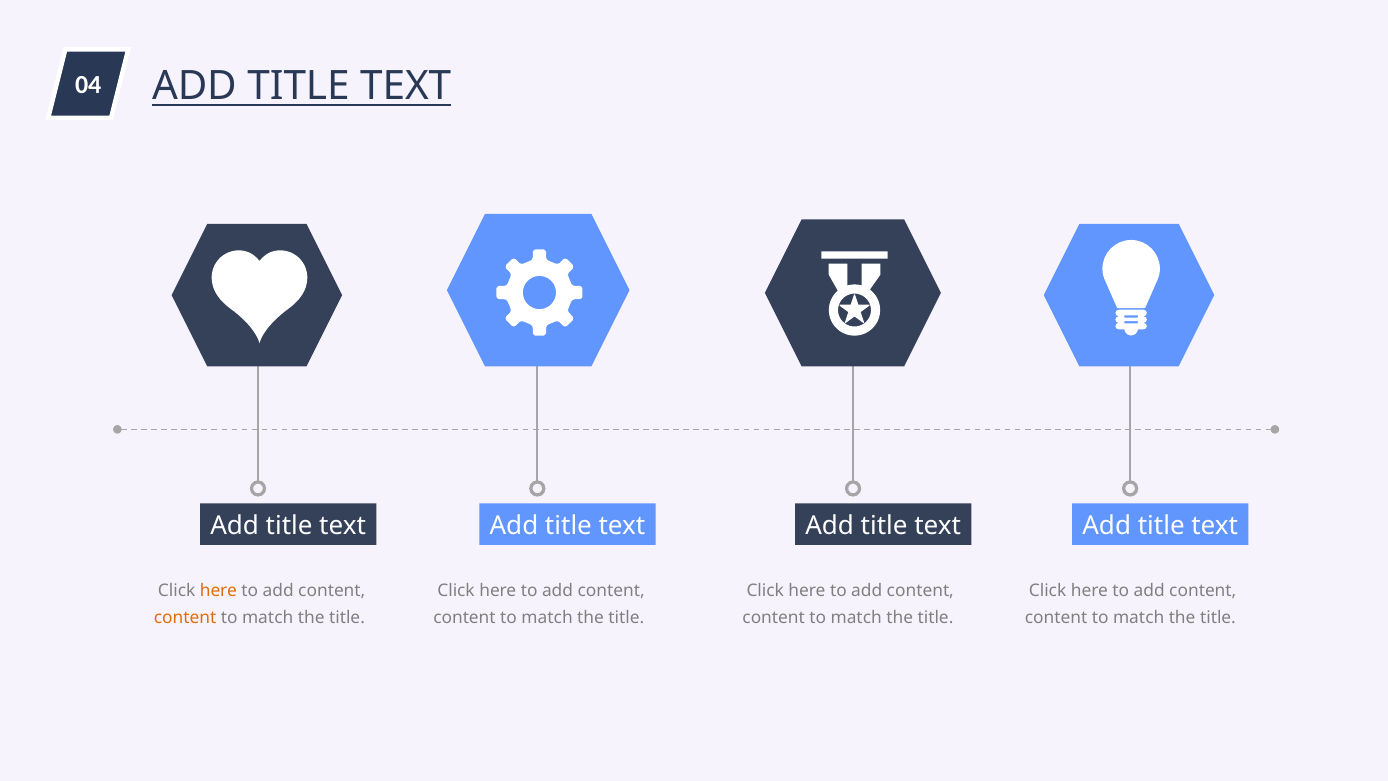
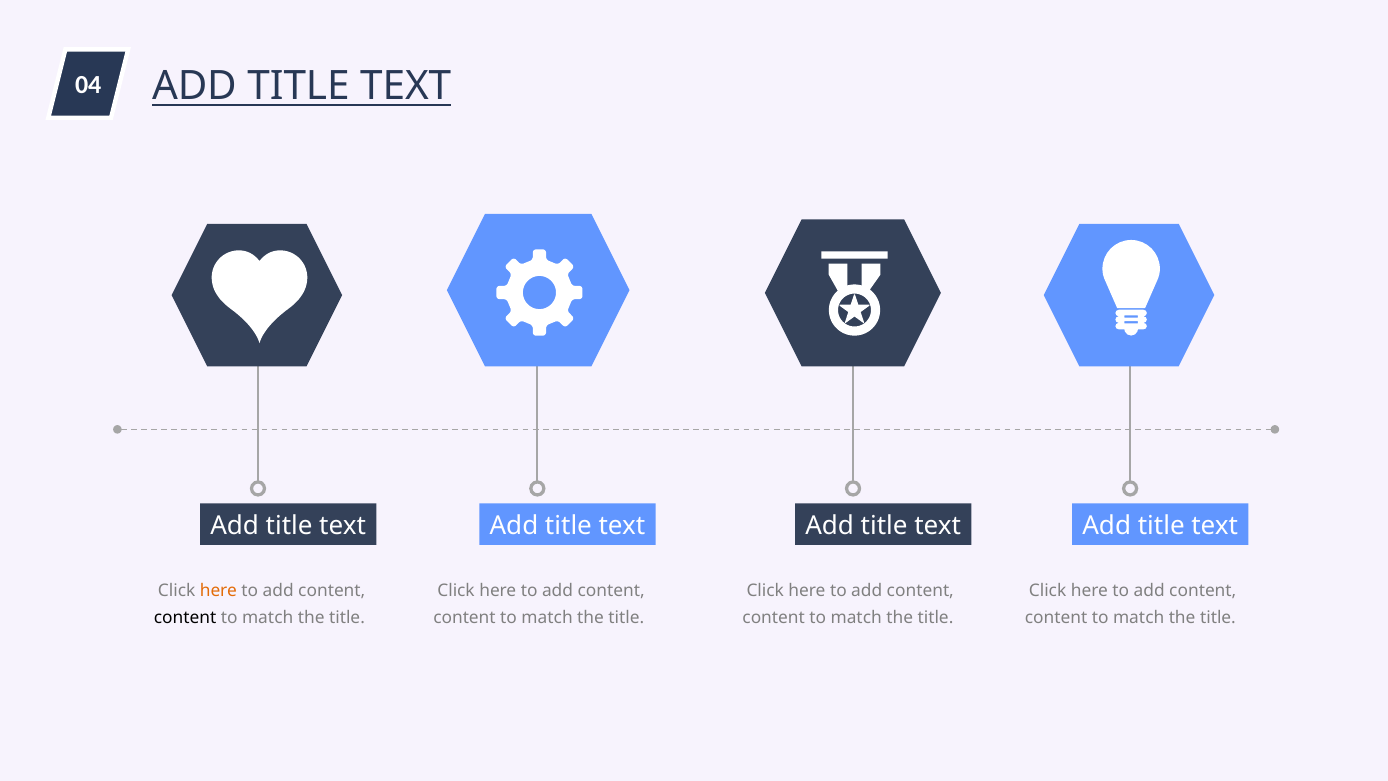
content at (185, 617) colour: orange -> black
